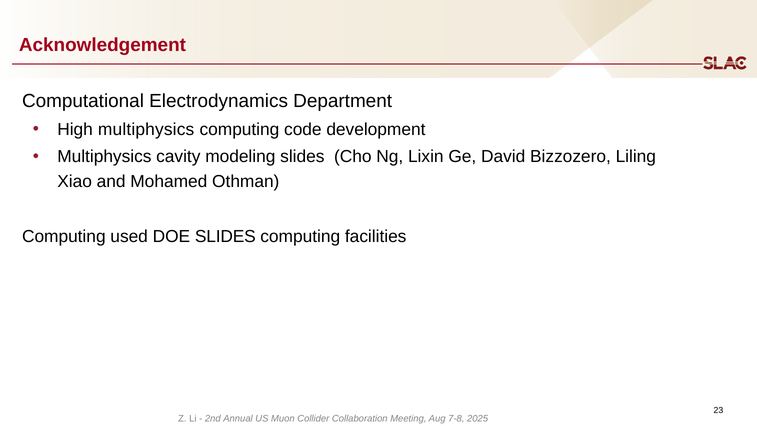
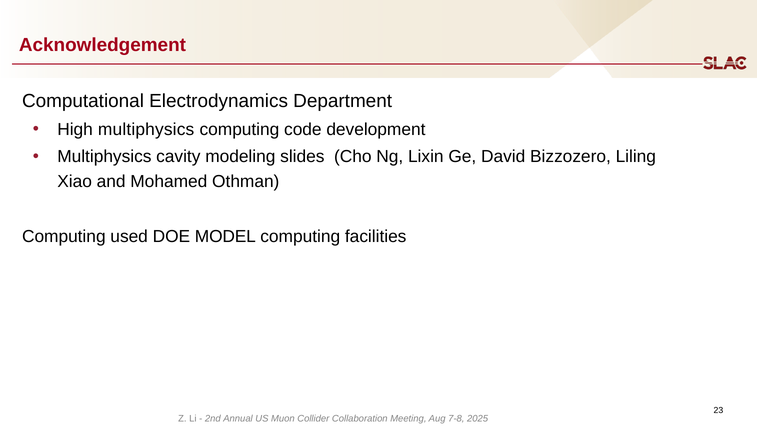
DOE SLIDES: SLIDES -> MODEL
